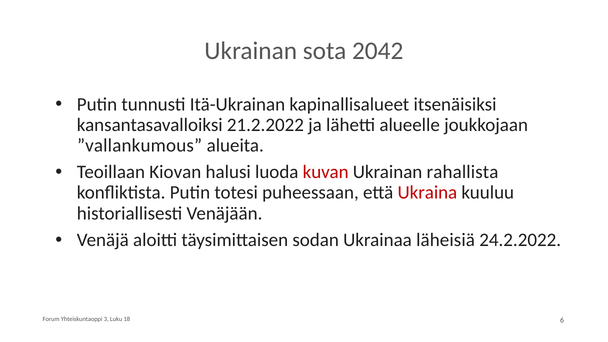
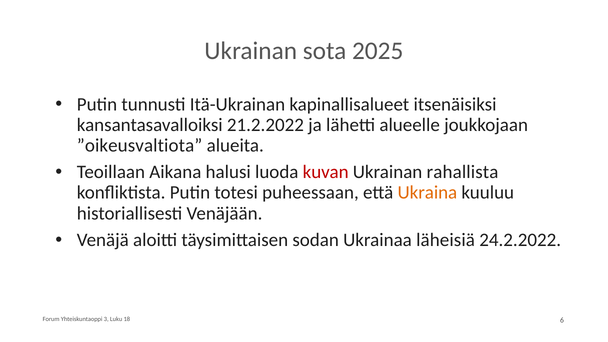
2042: 2042 -> 2025
”vallankumous: ”vallankumous -> ”oikeusvaltiota
Kiovan: Kiovan -> Aikana
Ukraina colour: red -> orange
